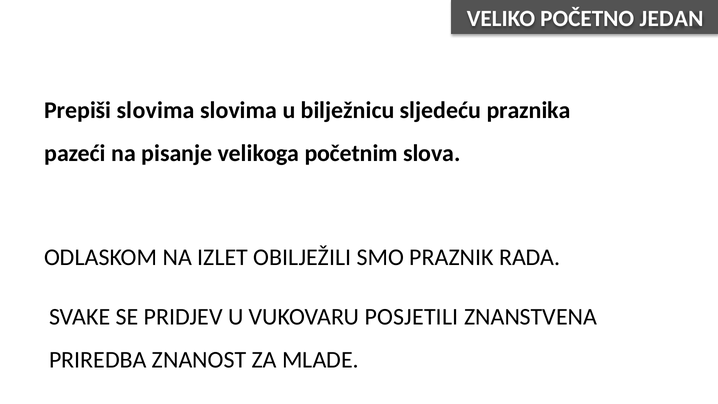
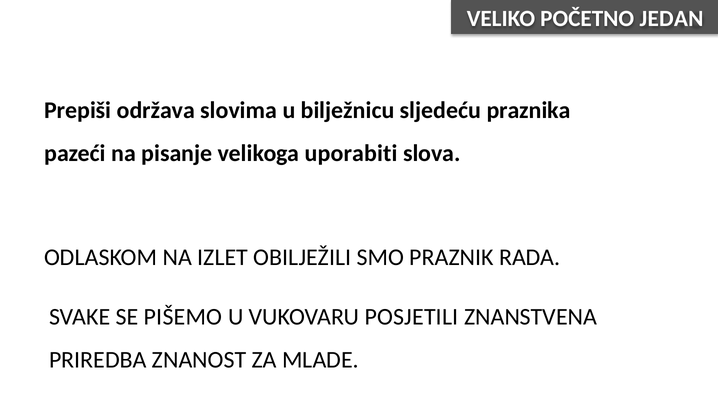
Prepiši slovima: slovima -> održava
početnim: početnim -> uporabiti
PRIDJEV: PRIDJEV -> PIŠEMO
